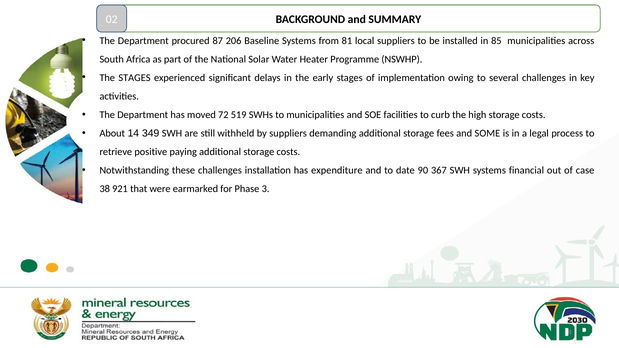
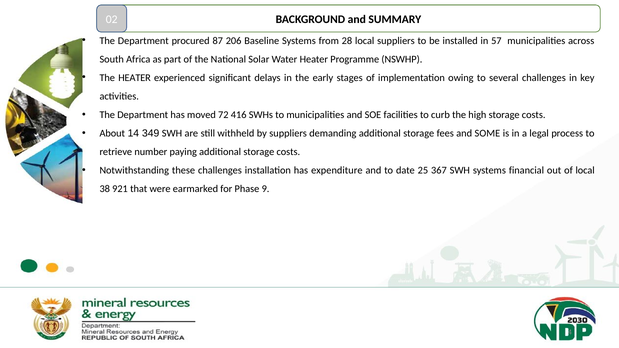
81: 81 -> 28
85: 85 -> 57
The STAGES: STAGES -> HEATER
519: 519 -> 416
positive: positive -> number
90: 90 -> 25
of case: case -> local
3: 3 -> 9
